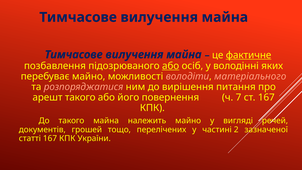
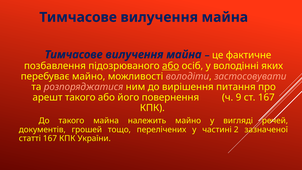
фактичне underline: present -> none
матеріального: матеріального -> застосовувати
7: 7 -> 9
